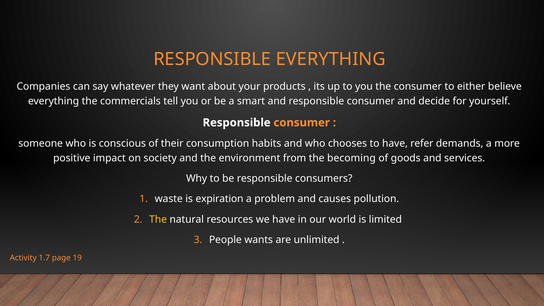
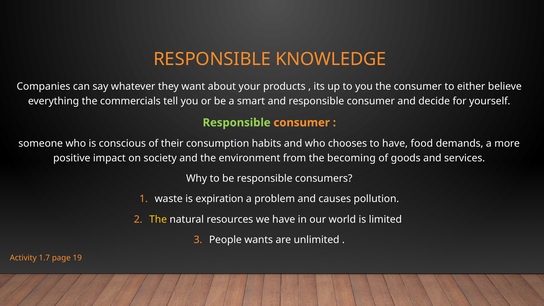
RESPONSIBLE EVERYTHING: EVERYTHING -> KNOWLEDGE
Responsible at (237, 123) colour: white -> light green
refer: refer -> food
